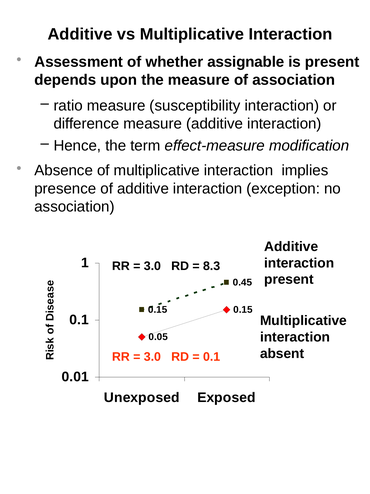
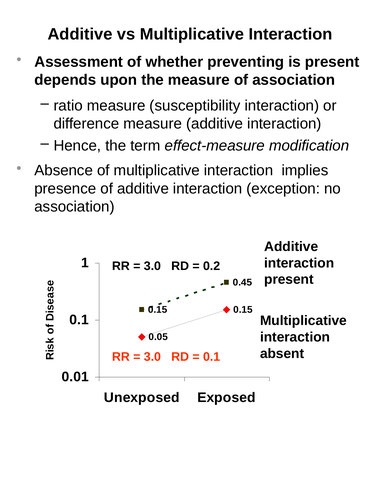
assignable: assignable -> preventing
8.3: 8.3 -> 0.2
